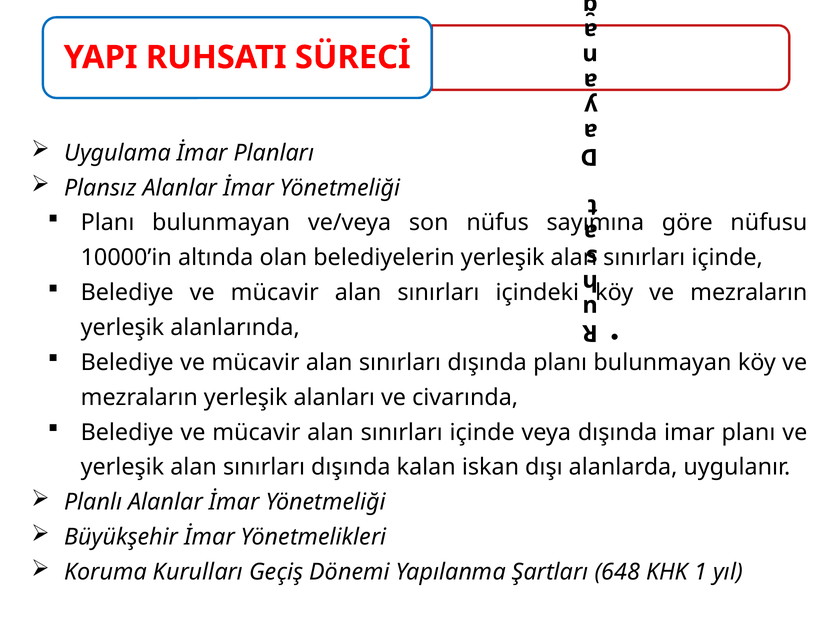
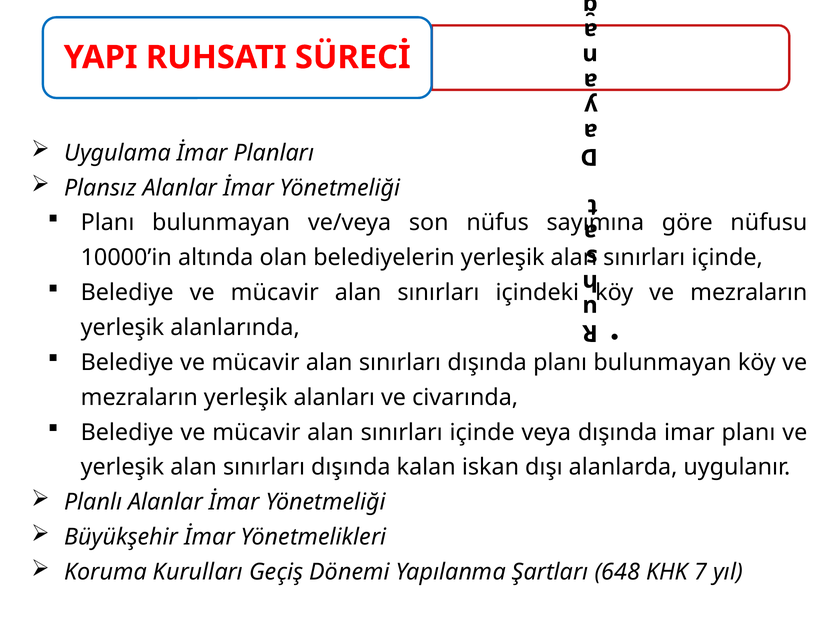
1: 1 -> 7
